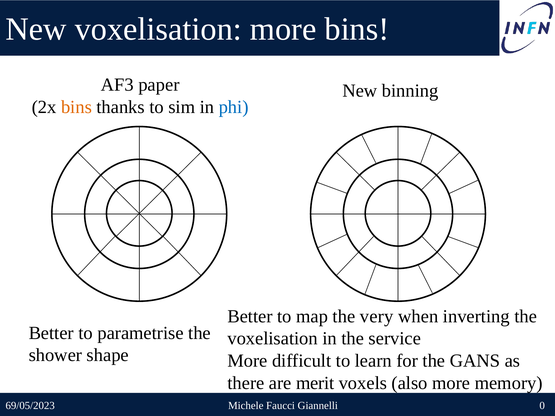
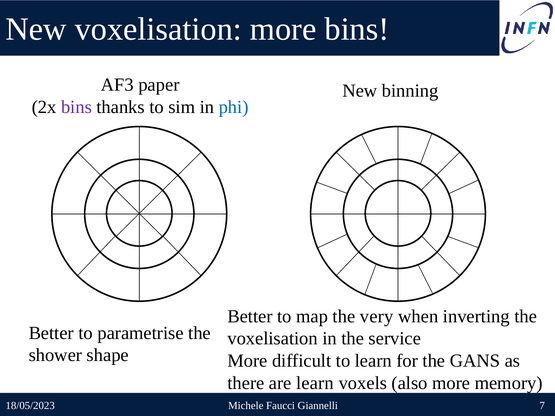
bins at (76, 107) colour: orange -> purple
are merit: merit -> learn
69/05/2023: 69/05/2023 -> 18/05/2023
0: 0 -> 7
